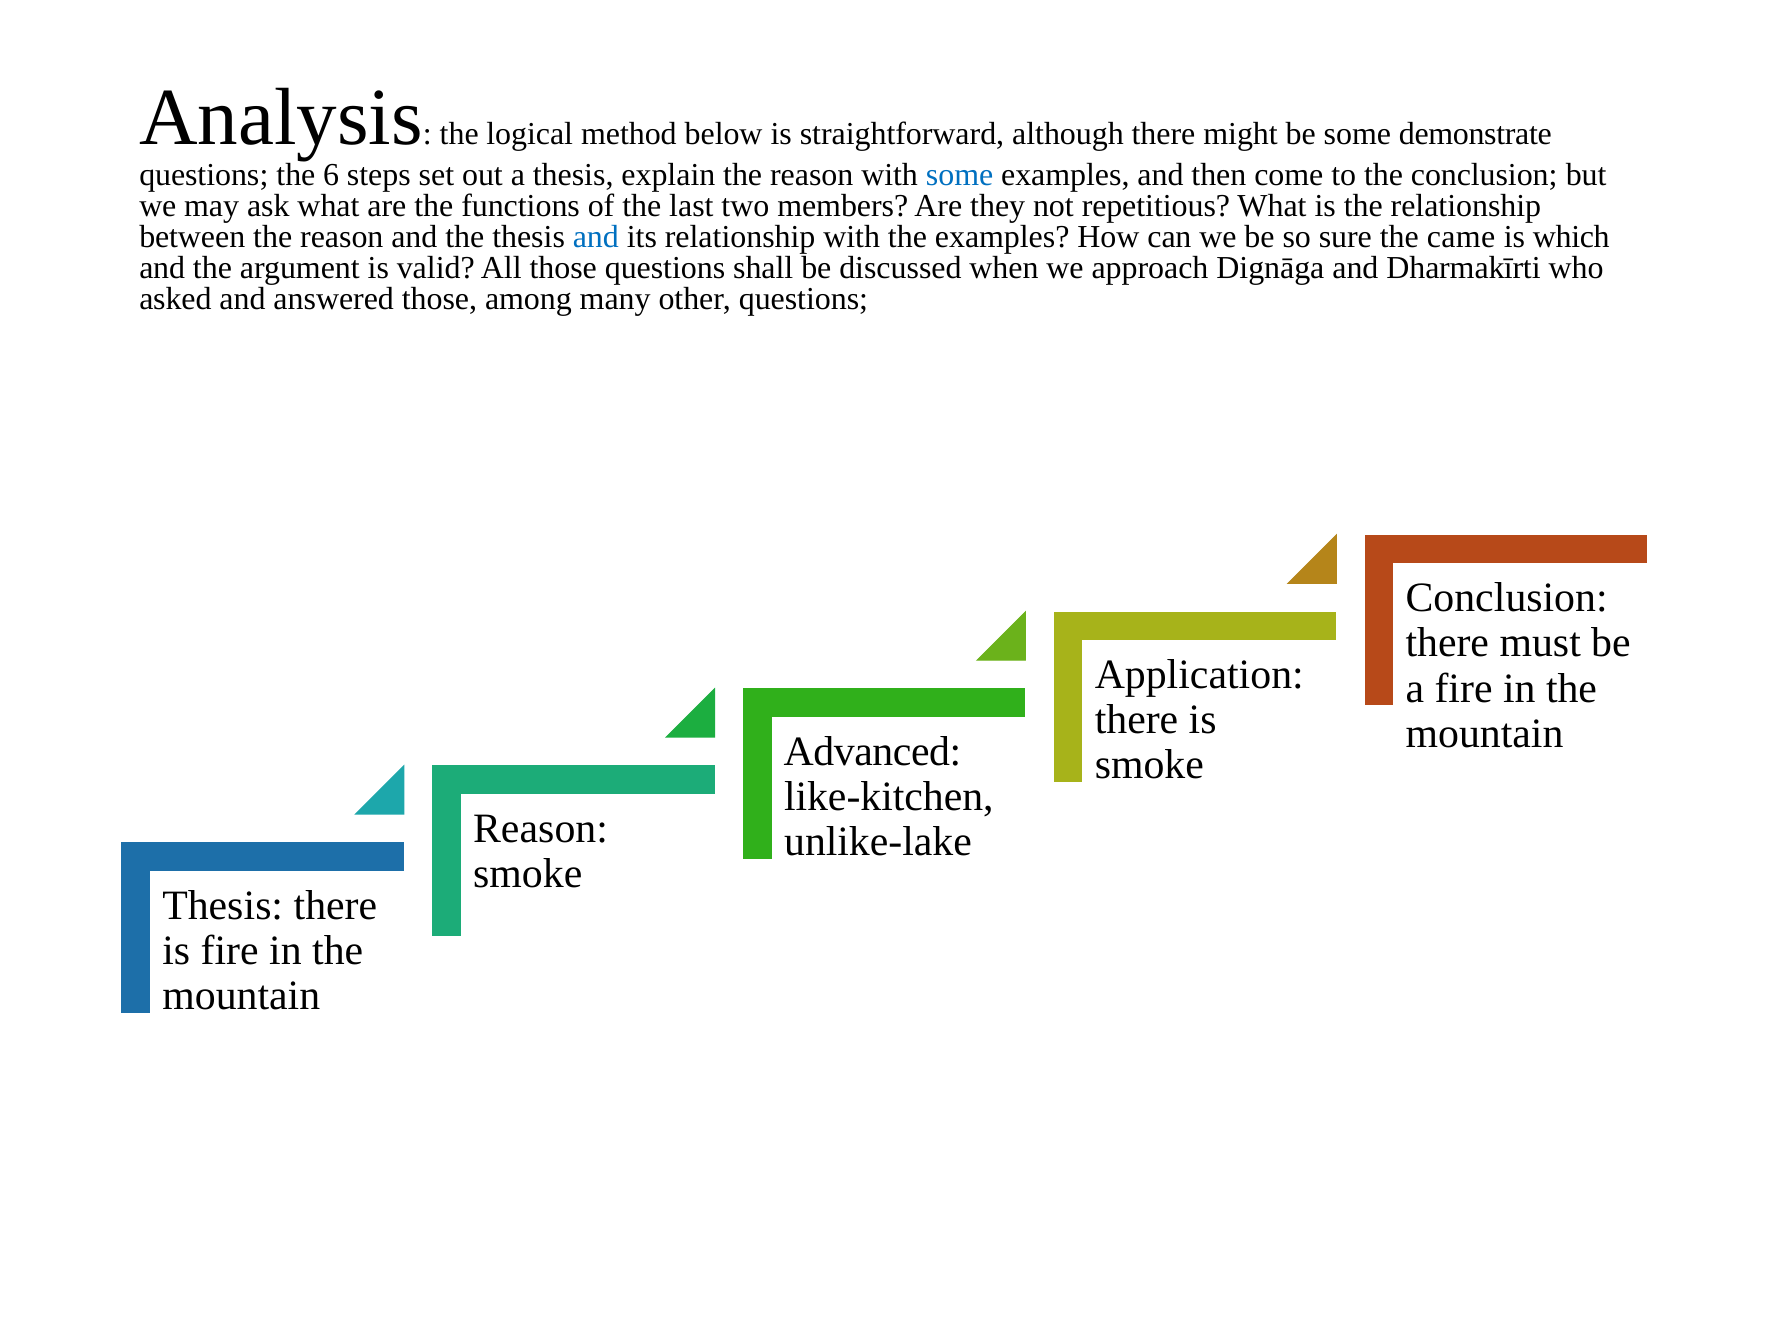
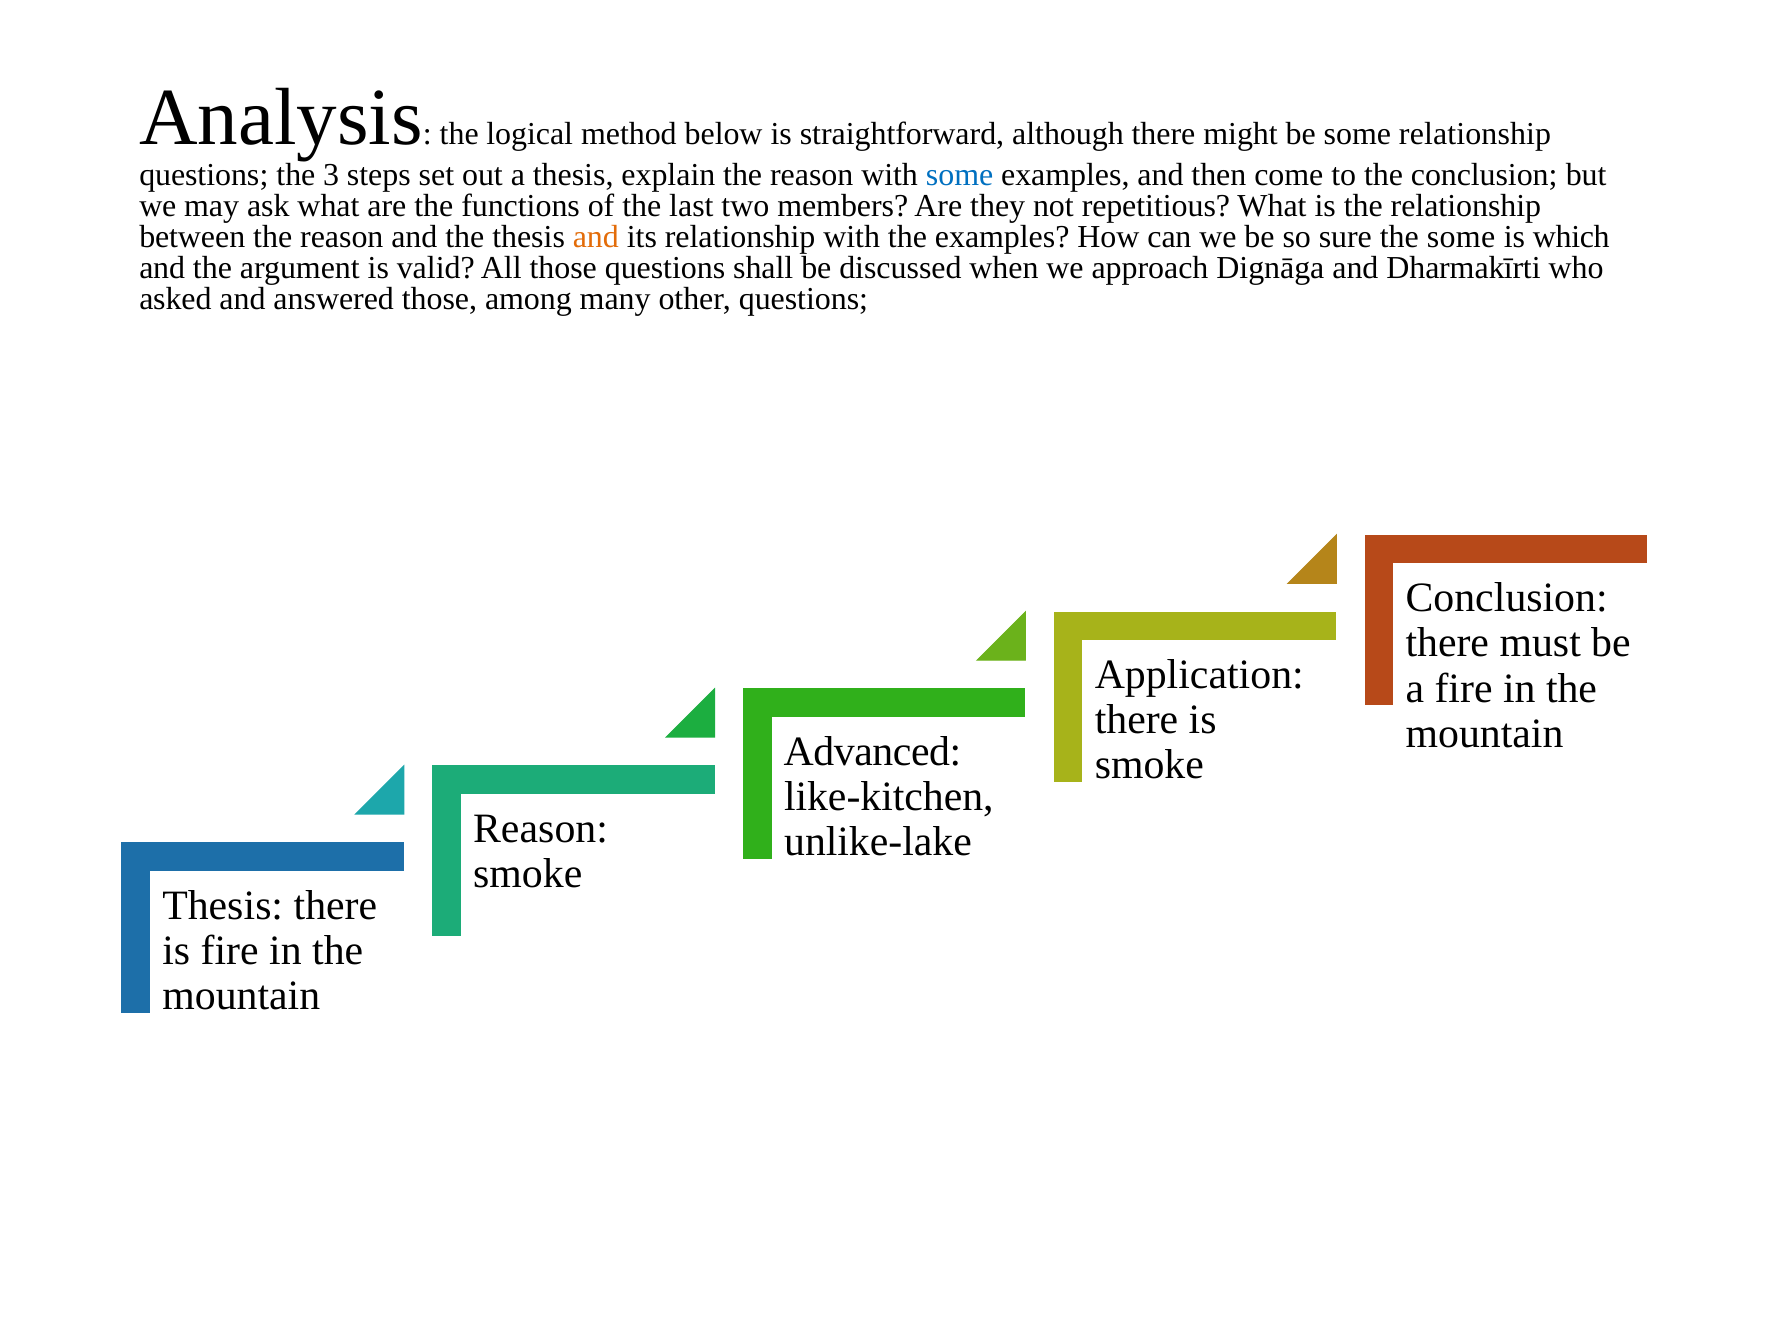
some demonstrate: demonstrate -> relationship
6: 6 -> 3
and at (596, 237) colour: blue -> orange
the came: came -> some
